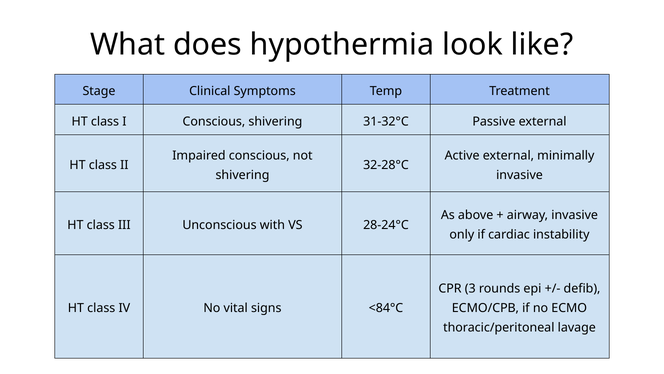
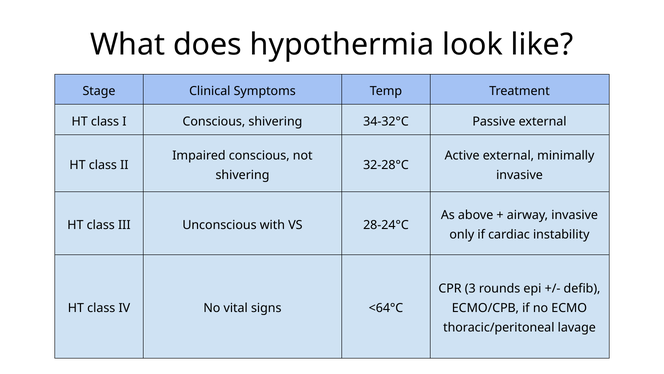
31-32°C: 31-32°C -> 34-32°C
<84°C: <84°C -> <64°C
